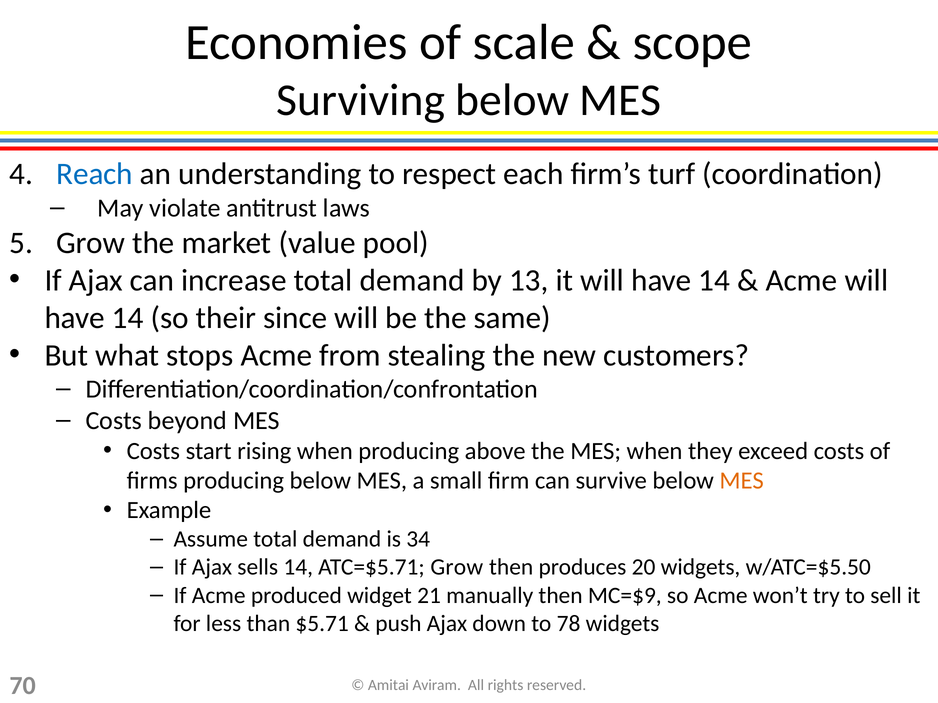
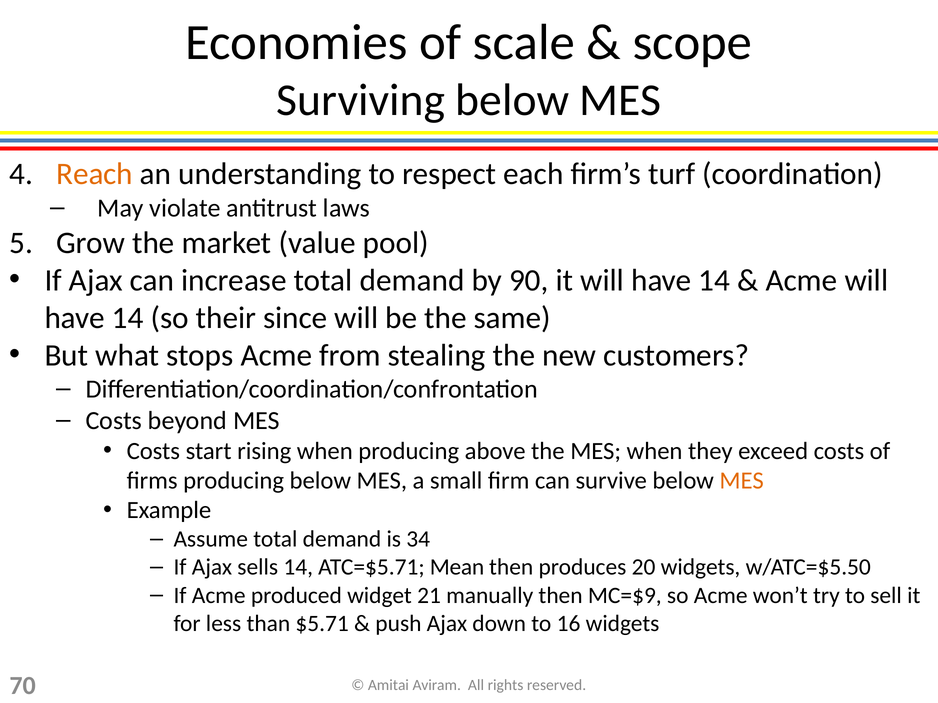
Reach colour: blue -> orange
13: 13 -> 90
ATC=$5.71 Grow: Grow -> Mean
78: 78 -> 16
